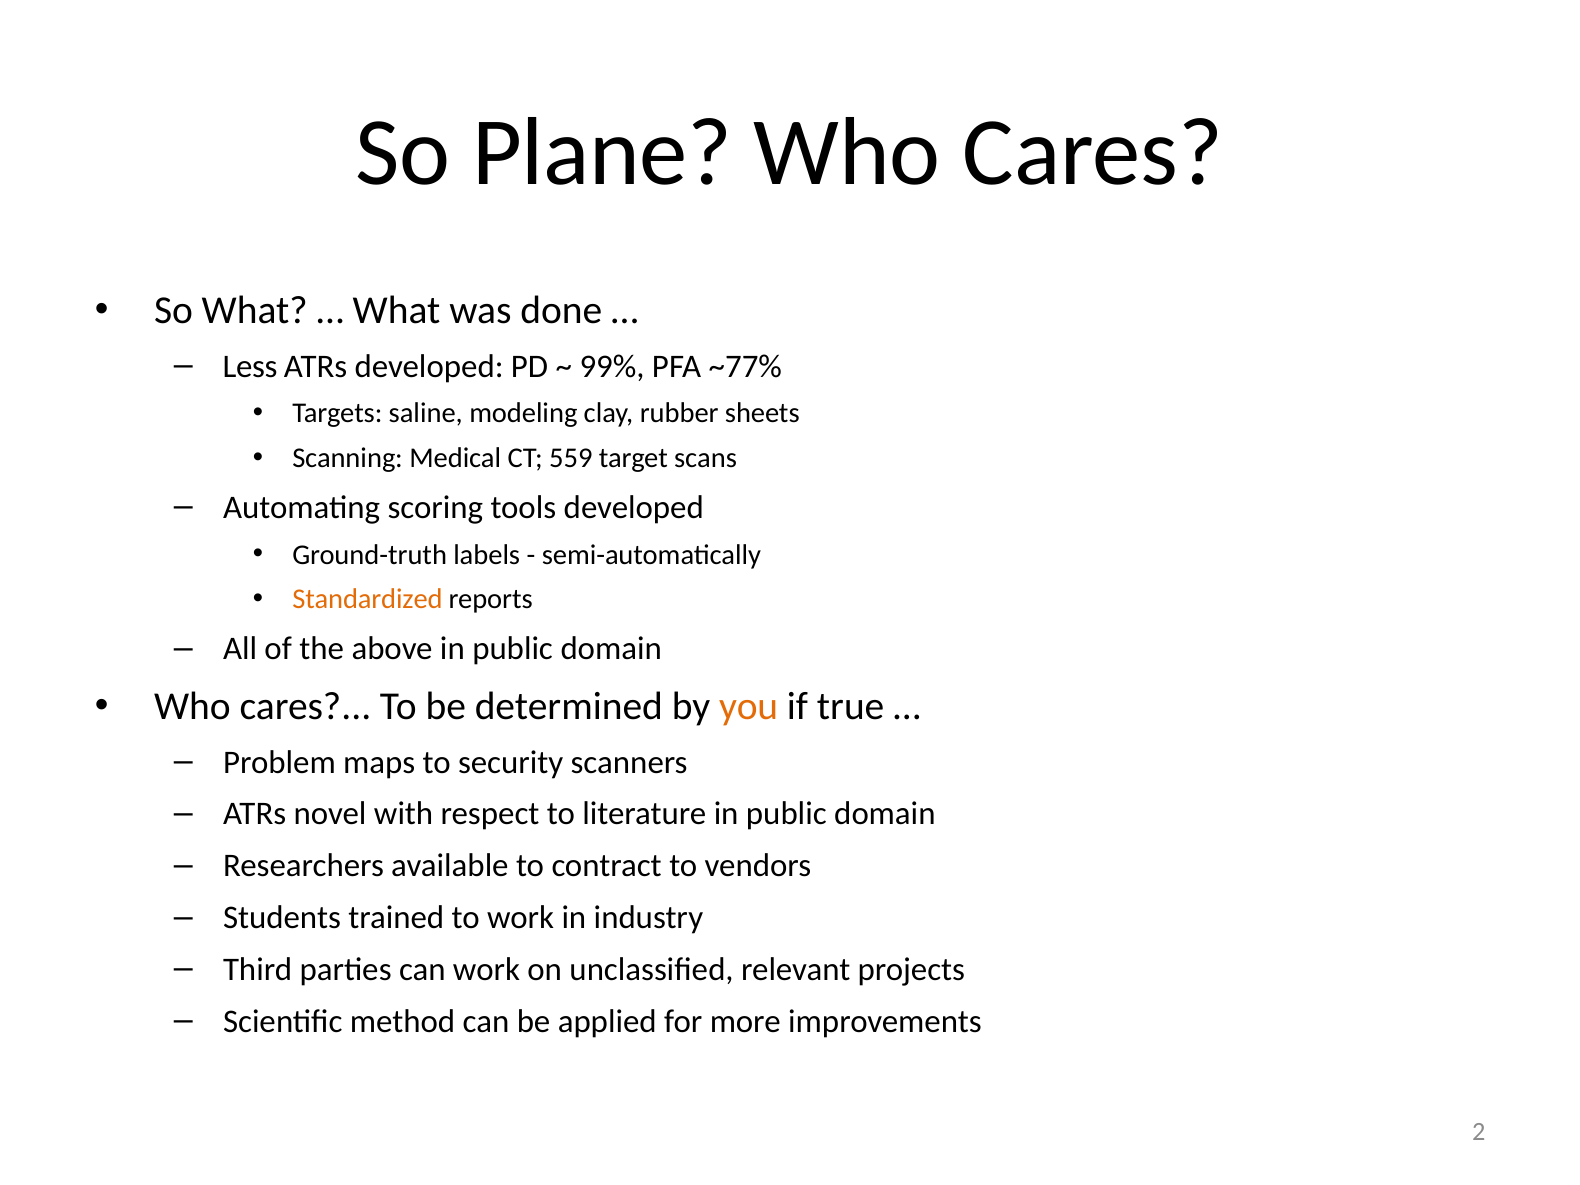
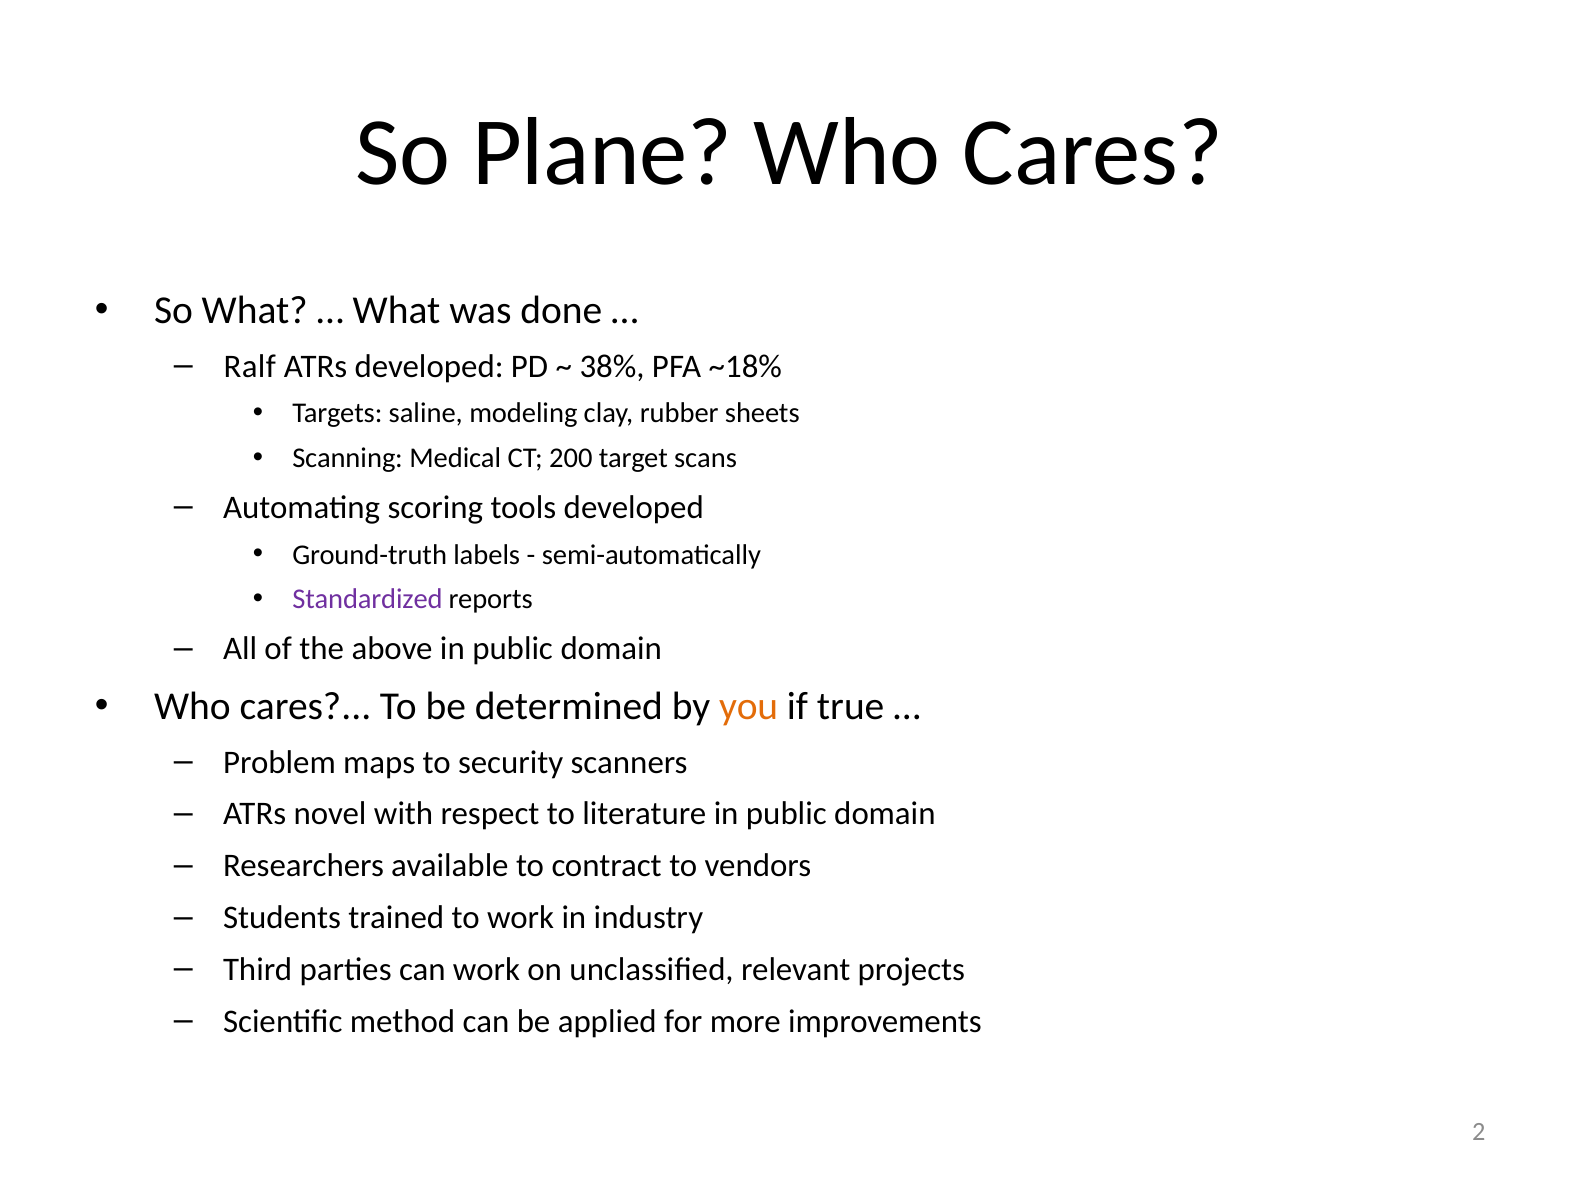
Less: Less -> Ralf
99%: 99% -> 38%
~77%: ~77% -> ~18%
559: 559 -> 200
Standardized colour: orange -> purple
